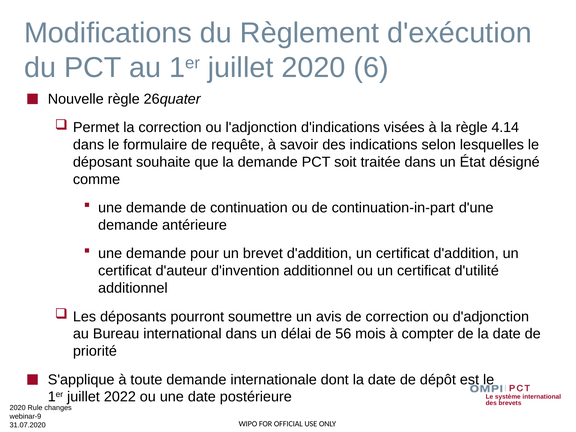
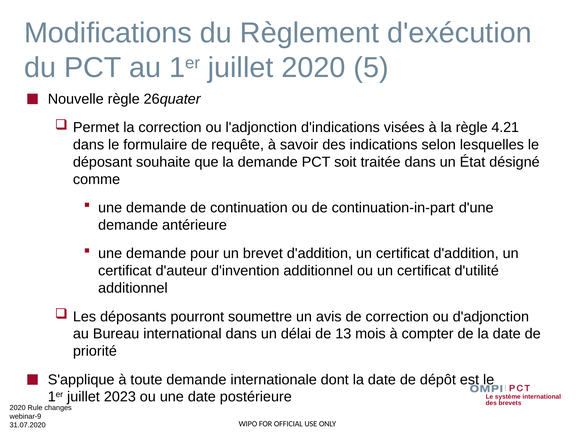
6: 6 -> 5
4.14: 4.14 -> 4.21
56: 56 -> 13
2022: 2022 -> 2023
